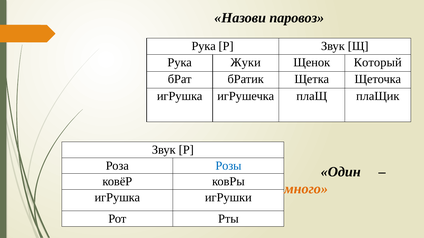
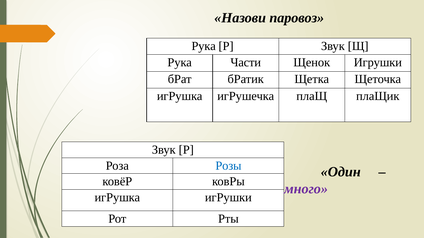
Жуки: Жуки -> Части
Щенок Который: Который -> Игрушки
много colour: orange -> purple
